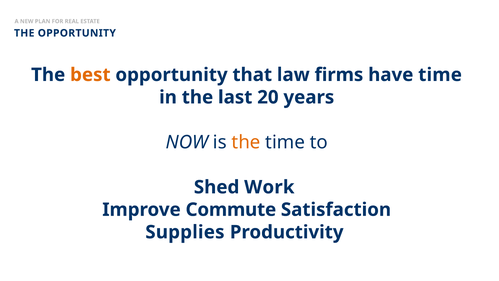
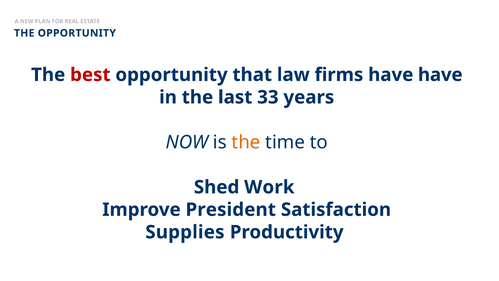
best colour: orange -> red
have time: time -> have
20: 20 -> 33
Commute: Commute -> President
